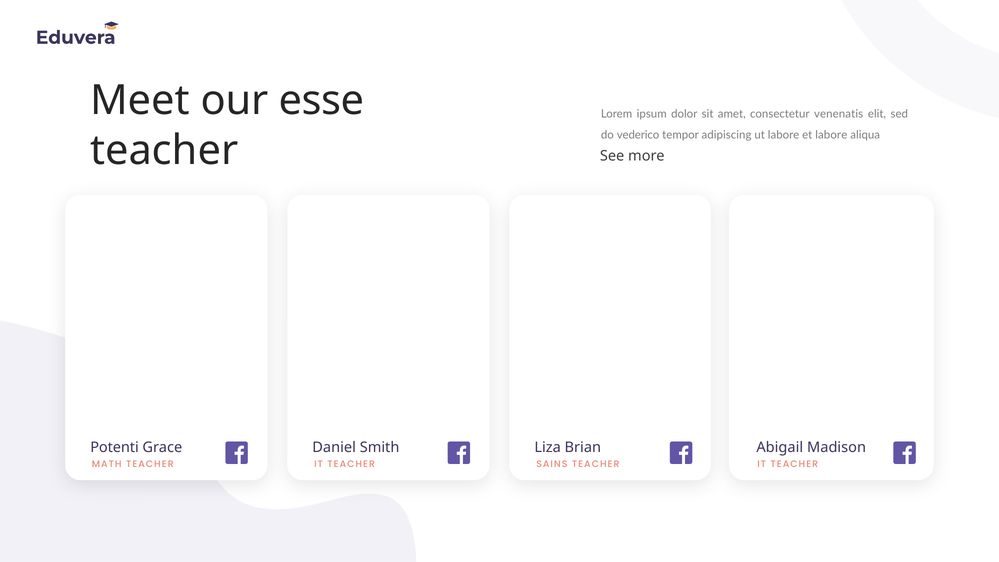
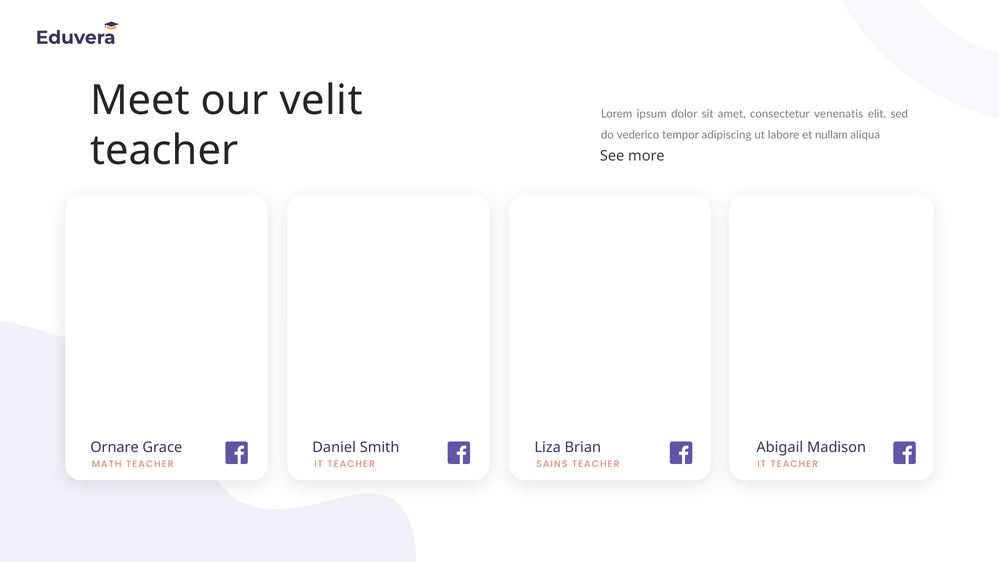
esse: esse -> velit
et labore: labore -> nullam
Potenti: Potenti -> Ornare
